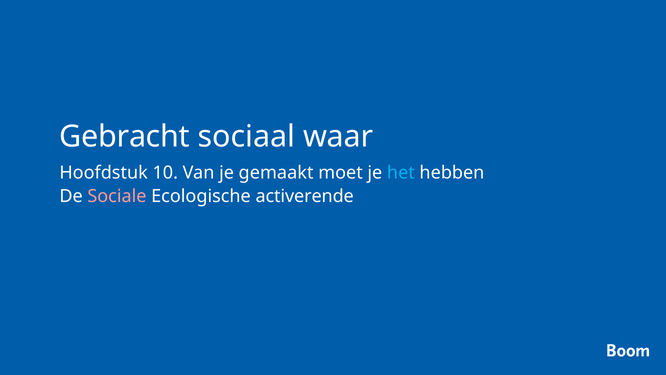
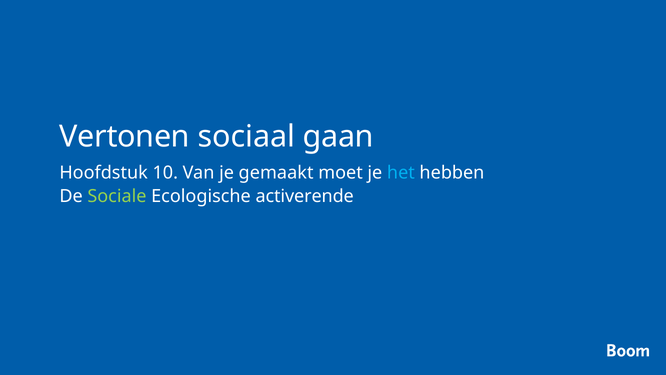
Gebracht: Gebracht -> Vertonen
waar: waar -> gaan
Sociale colour: pink -> light green
